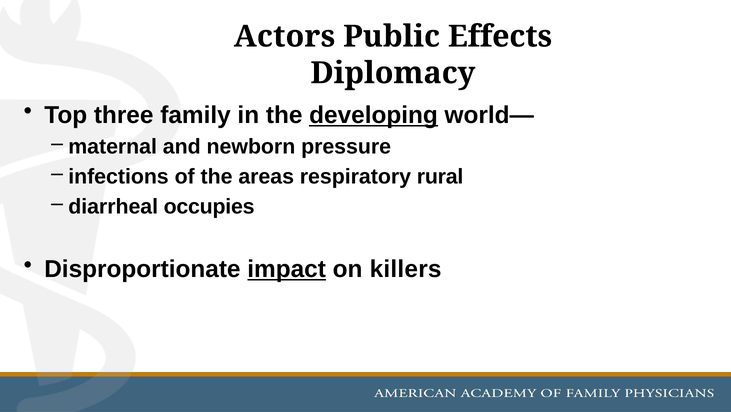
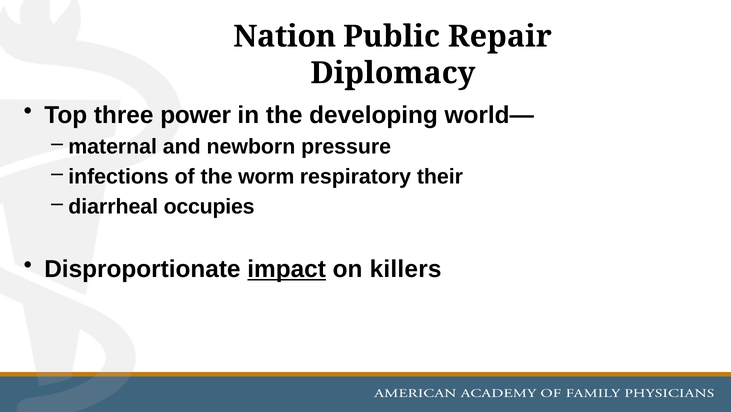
Actors: Actors -> Nation
Effects: Effects -> Repair
family: family -> power
developing underline: present -> none
areas: areas -> worm
rural: rural -> their
